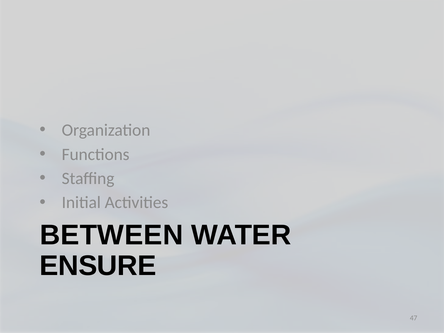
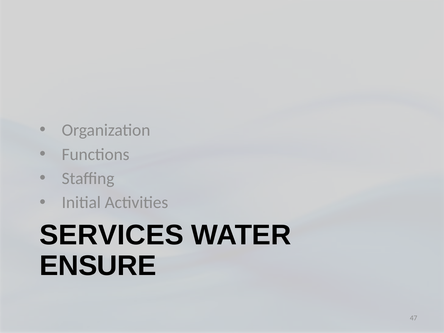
BETWEEN: BETWEEN -> SERVICES
